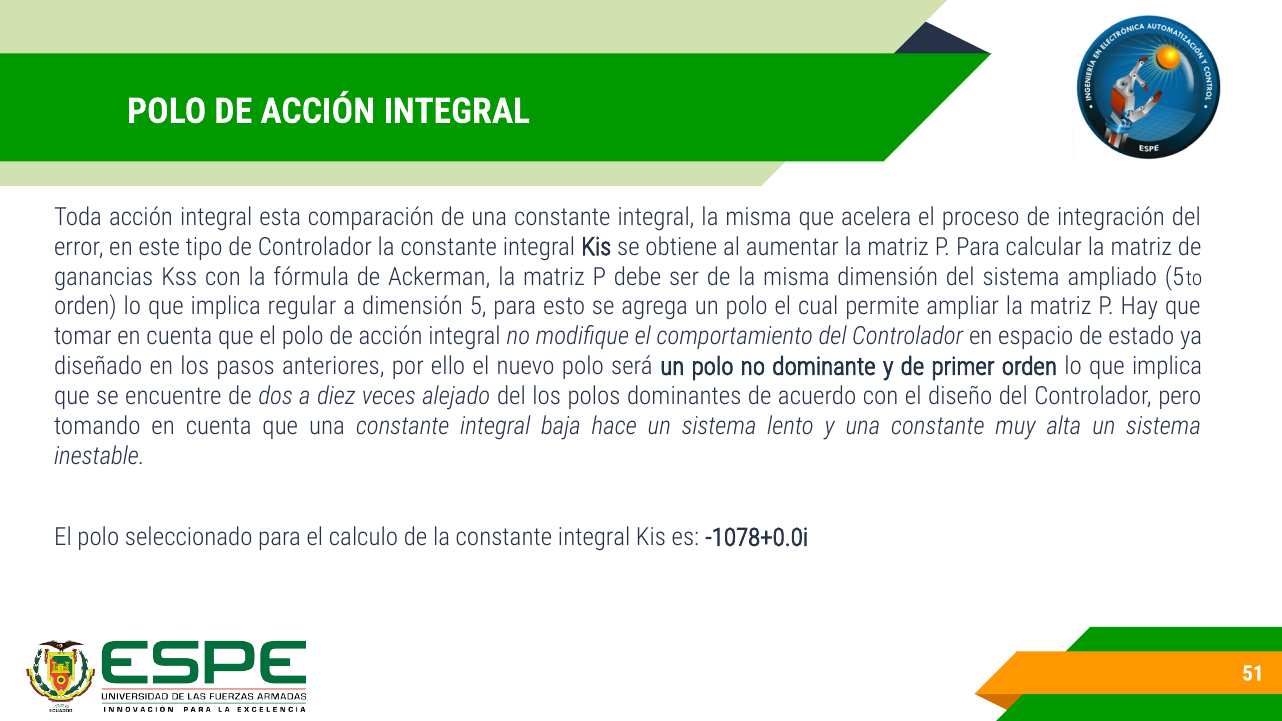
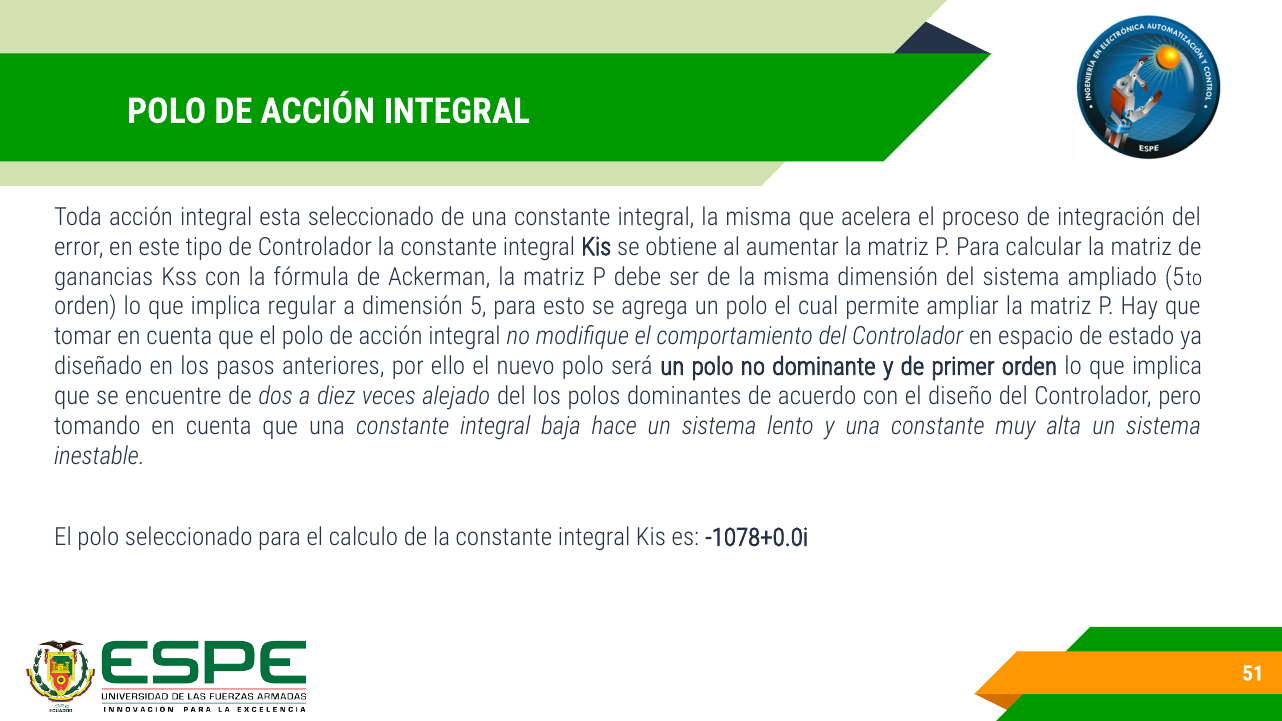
esta comparación: comparación -> seleccionado
